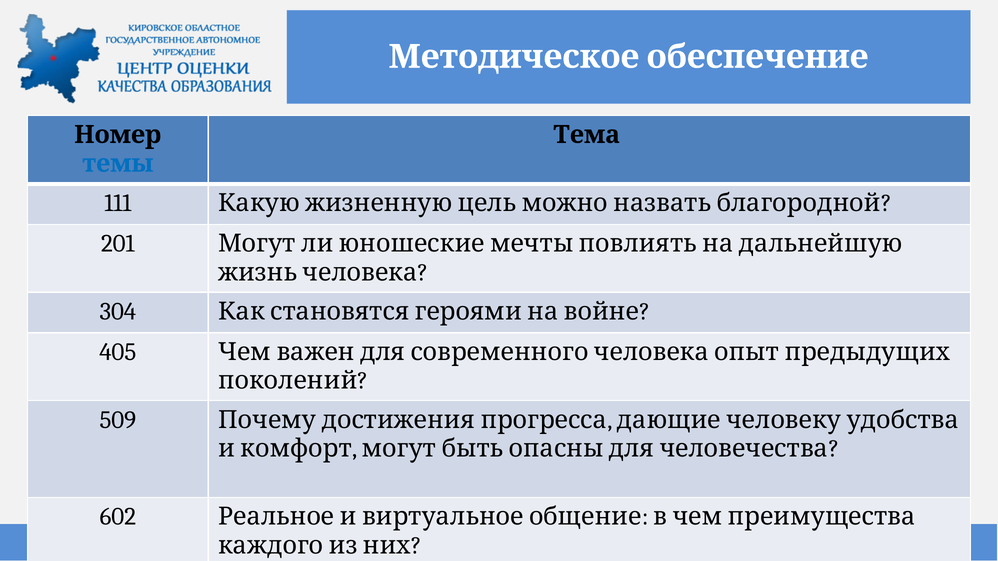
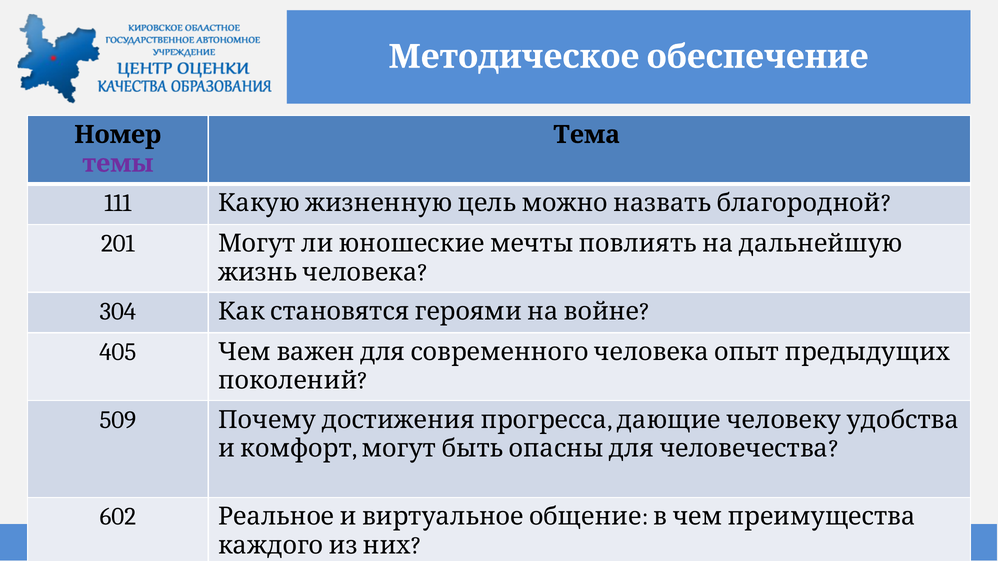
темы colour: blue -> purple
